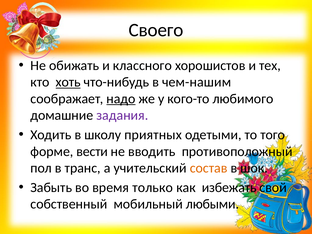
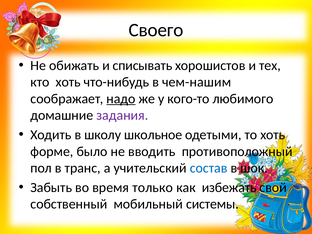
классного: классного -> списывать
хоть at (68, 82) underline: present -> none
приятных: приятных -> школьное
то того: того -> хоть
вести: вести -> было
состав colour: orange -> blue
любыми: любыми -> системы
